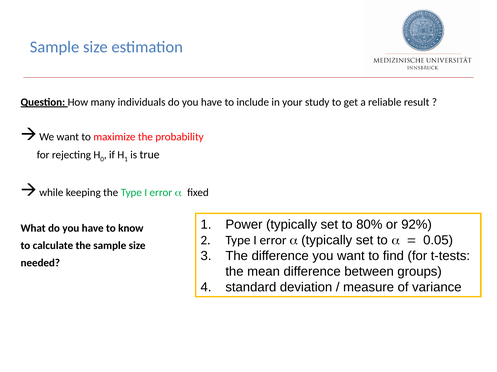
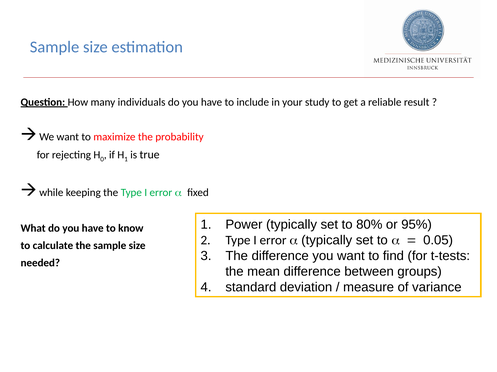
92%: 92% -> 95%
